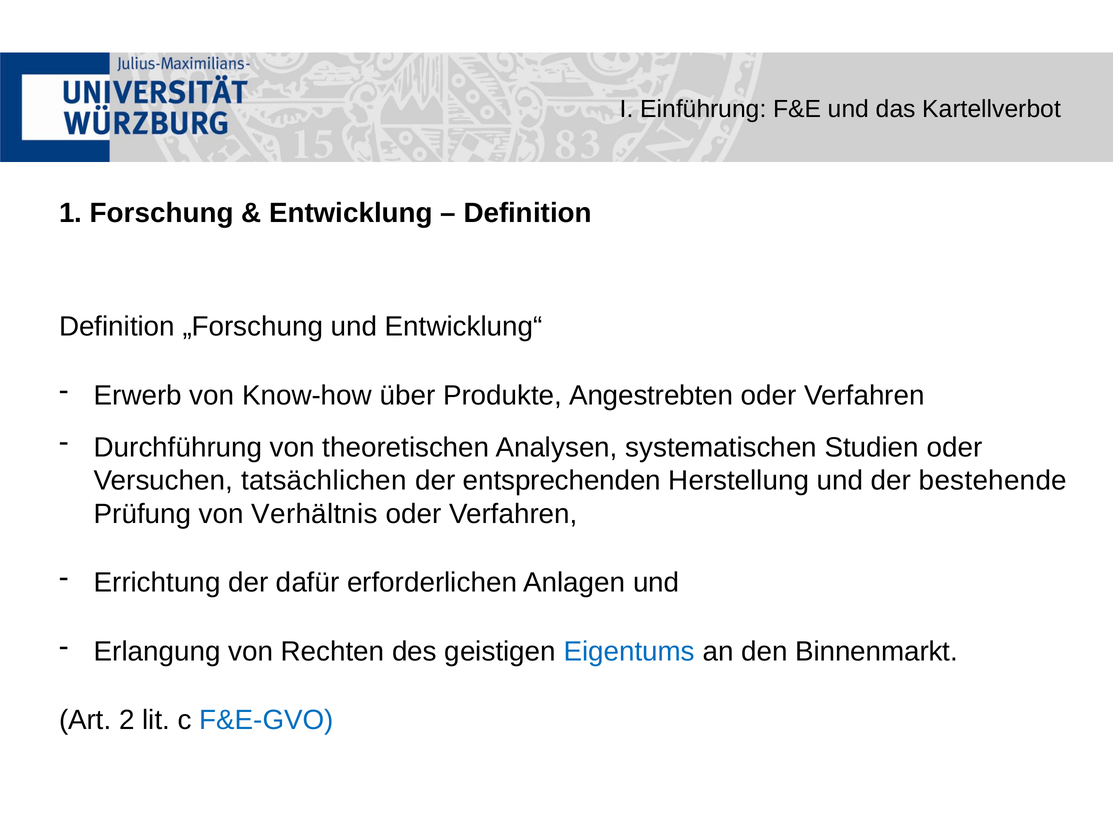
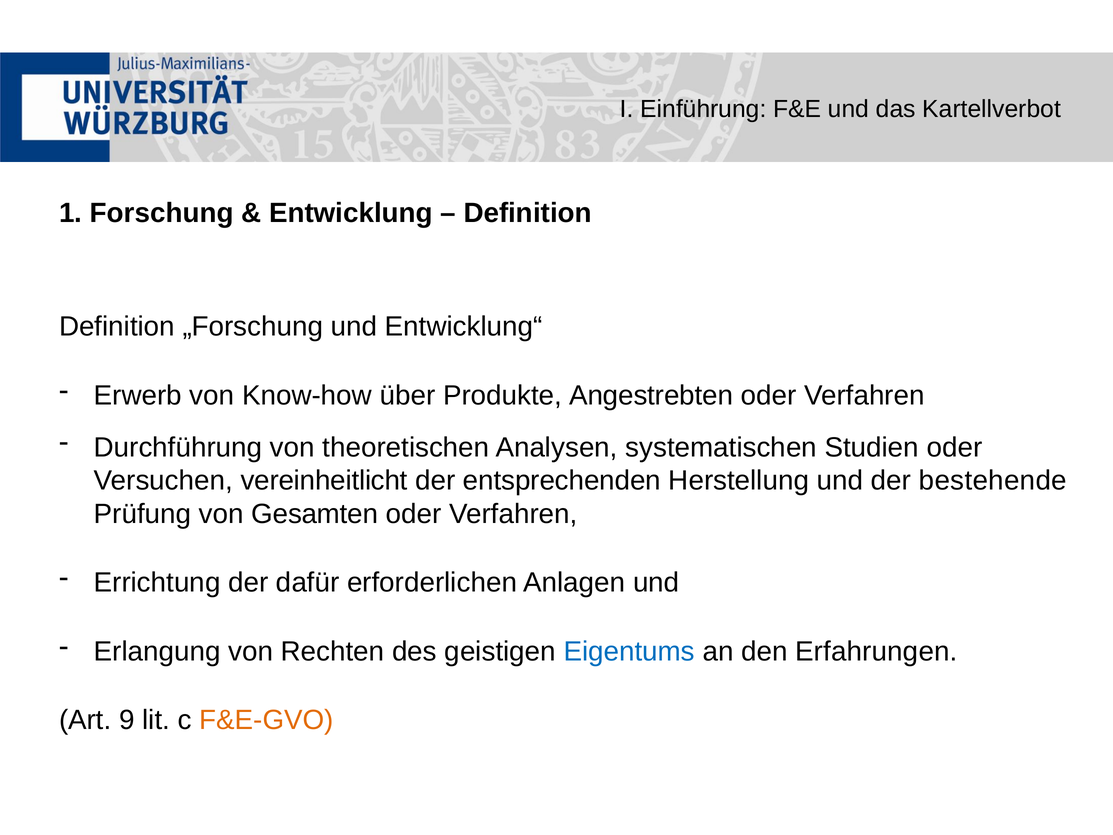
tatsächlichen: tatsächlichen -> vereinheitlicht
Verhältnis: Verhältnis -> Gesamten
Binnenmarkt: Binnenmarkt -> Erfahrungen
2: 2 -> 9
F&E-GVO colour: blue -> orange
